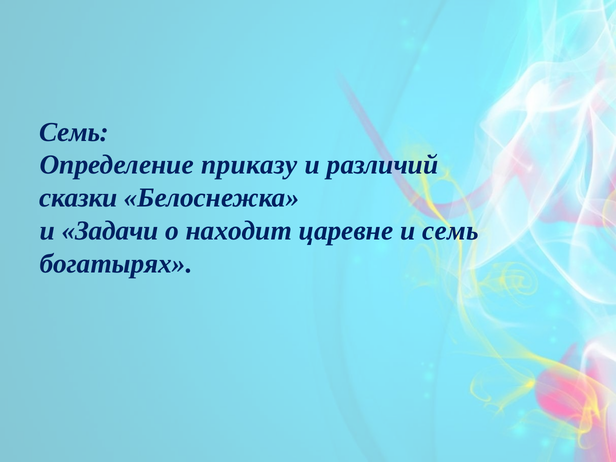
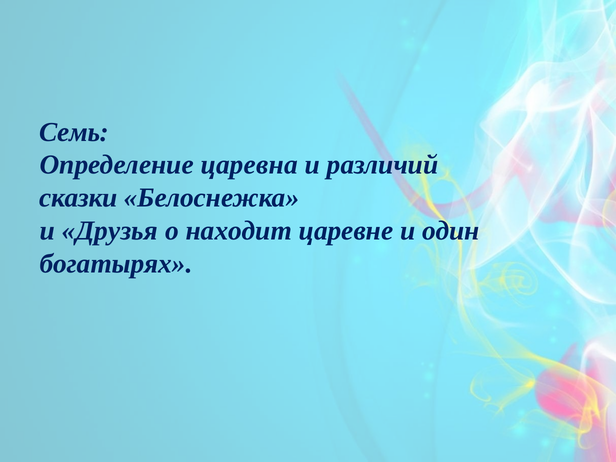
приказу: приказу -> царевна
Задачи: Задачи -> Друзья
и семь: семь -> один
